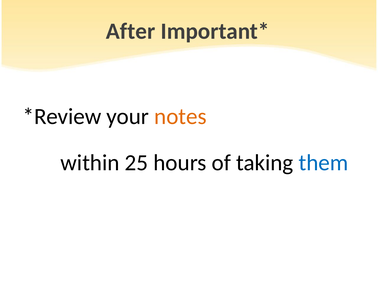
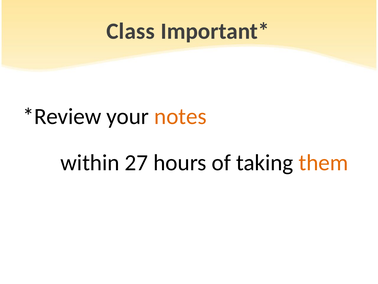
After: After -> Class
25: 25 -> 27
them colour: blue -> orange
